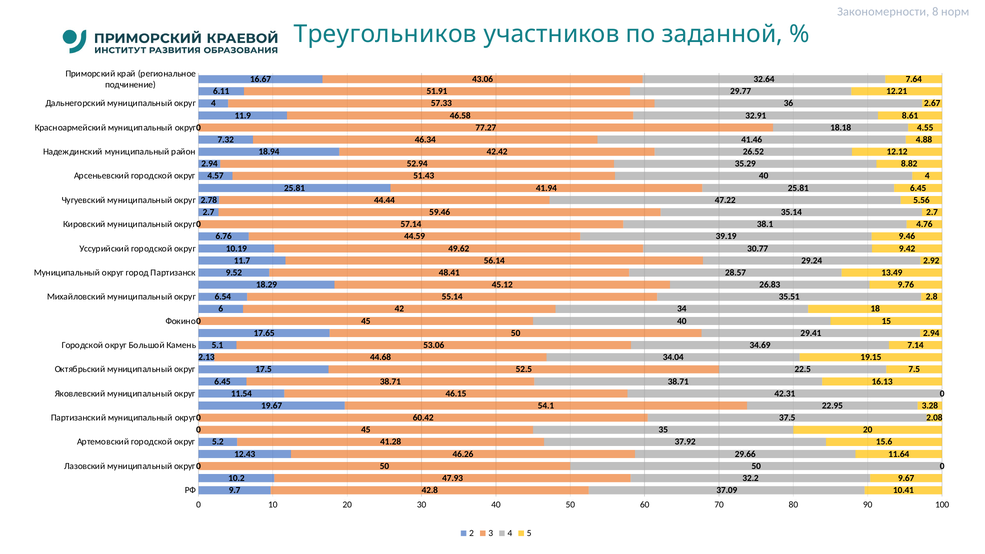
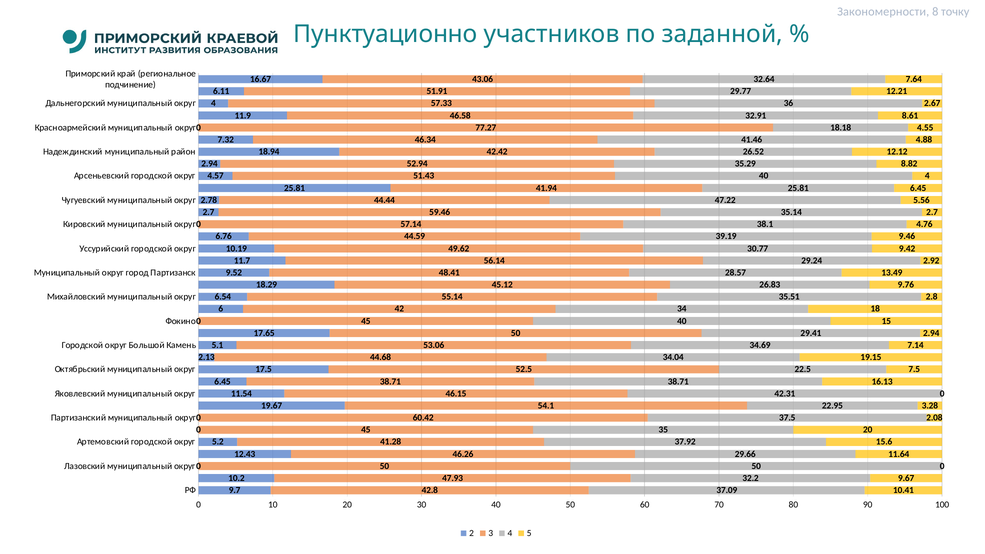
норм: норм -> точку
Треугольников: Треугольников -> Пунктуационно
